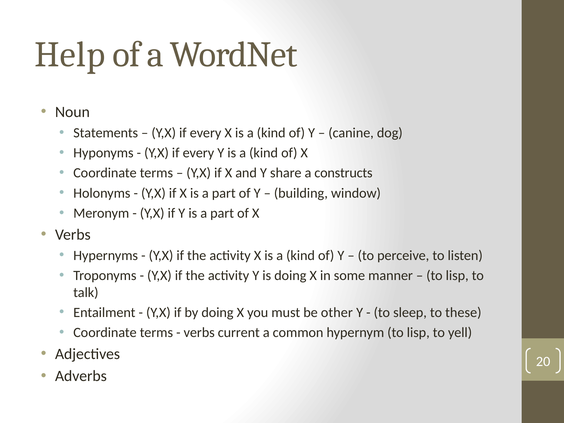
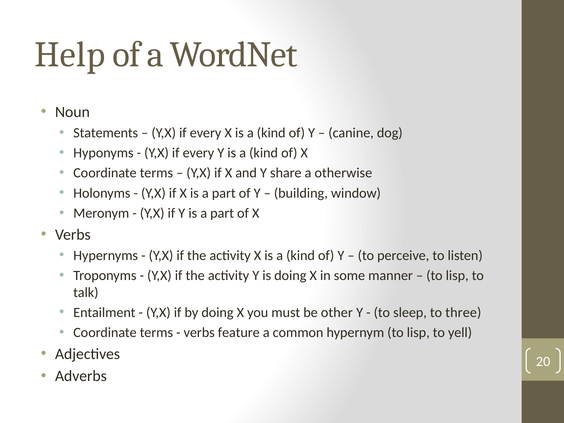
constructs: constructs -> otherwise
these: these -> three
current: current -> feature
